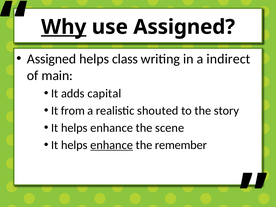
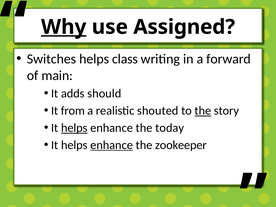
Assigned at (52, 59): Assigned -> Switches
indirect: indirect -> forward
capital: capital -> should
the at (203, 111) underline: none -> present
helps at (74, 128) underline: none -> present
scene: scene -> today
remember: remember -> zookeeper
